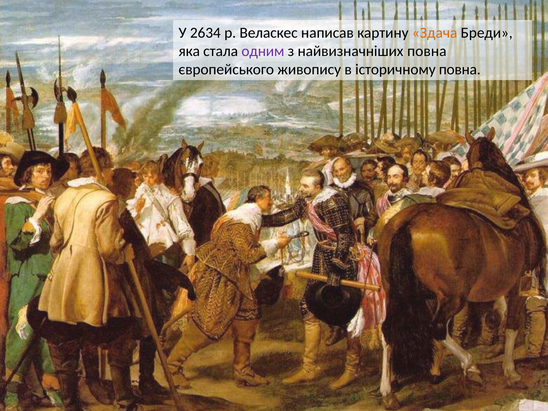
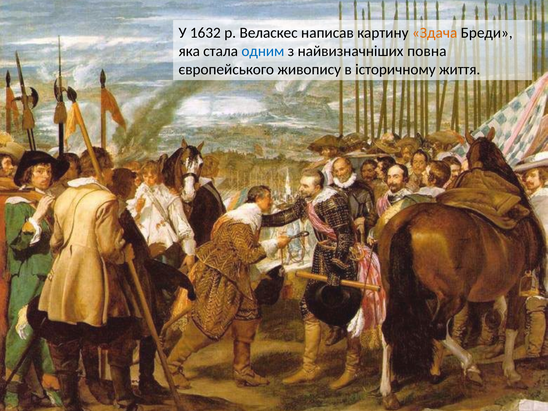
2634: 2634 -> 1632
одним colour: purple -> blue
історичному повна: повна -> життя
